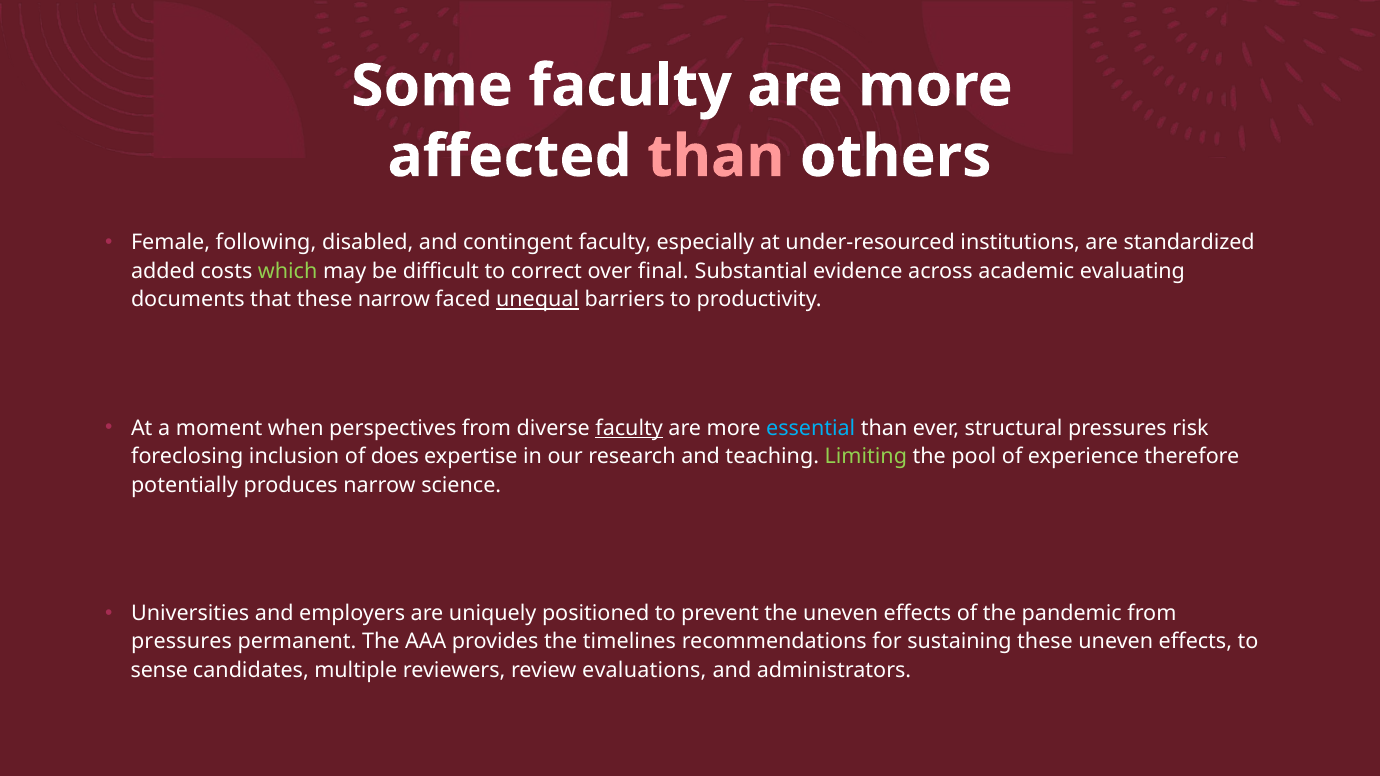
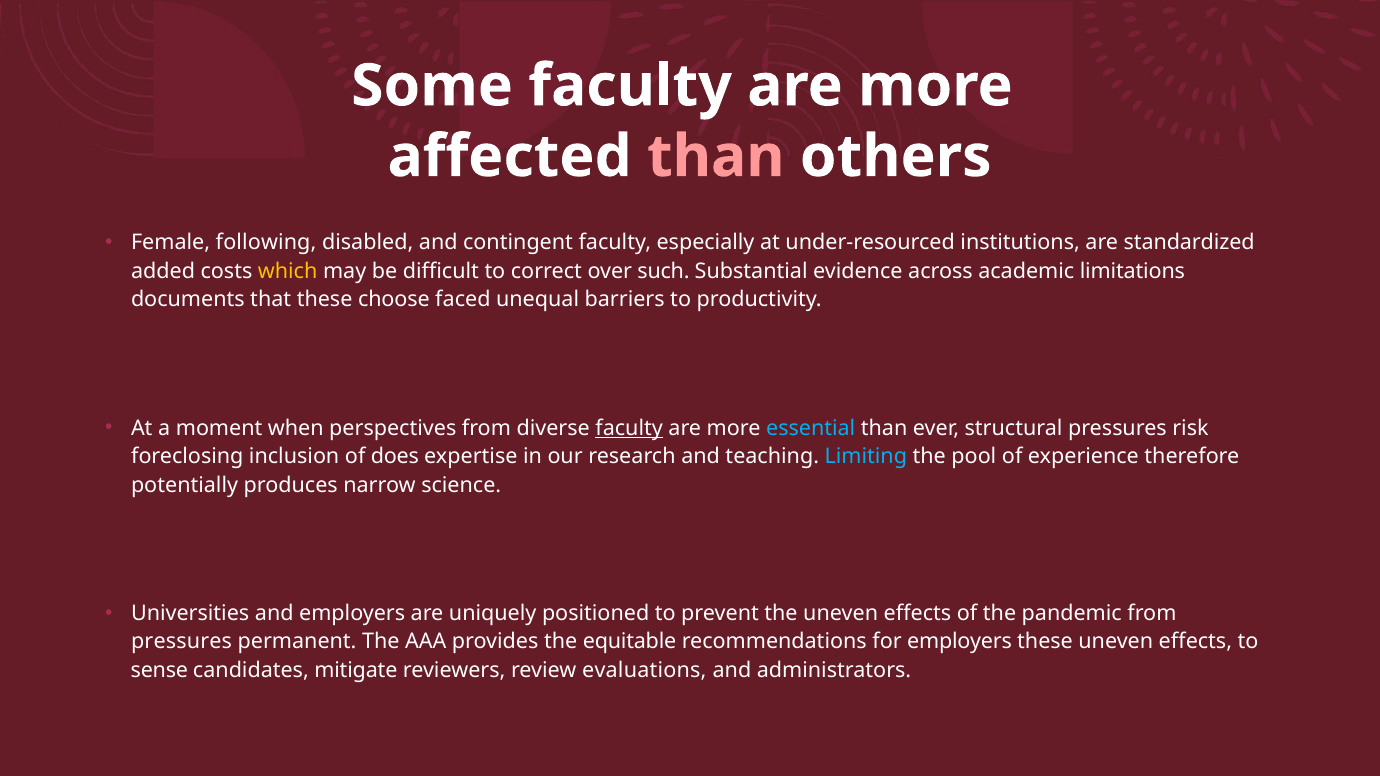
which colour: light green -> yellow
final: final -> such
evaluating: evaluating -> limitations
these narrow: narrow -> choose
unequal underline: present -> none
Limiting colour: light green -> light blue
timelines: timelines -> equitable
for sustaining: sustaining -> employers
multiple: multiple -> mitigate
